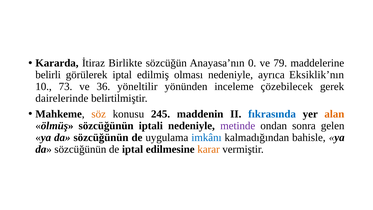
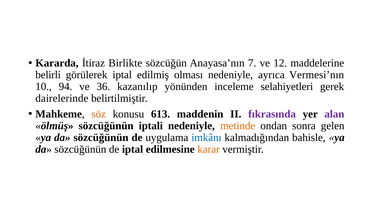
0: 0 -> 7
79: 79 -> 12
Eksiklik’nın: Eksiklik’nın -> Vermesi’nın
73: 73 -> 94
yöneltilir: yöneltilir -> kazanılıp
çözebilecek: çözebilecek -> selahiyetleri
245: 245 -> 613
fıkrasında colour: blue -> purple
alan colour: orange -> purple
metinde colour: purple -> orange
